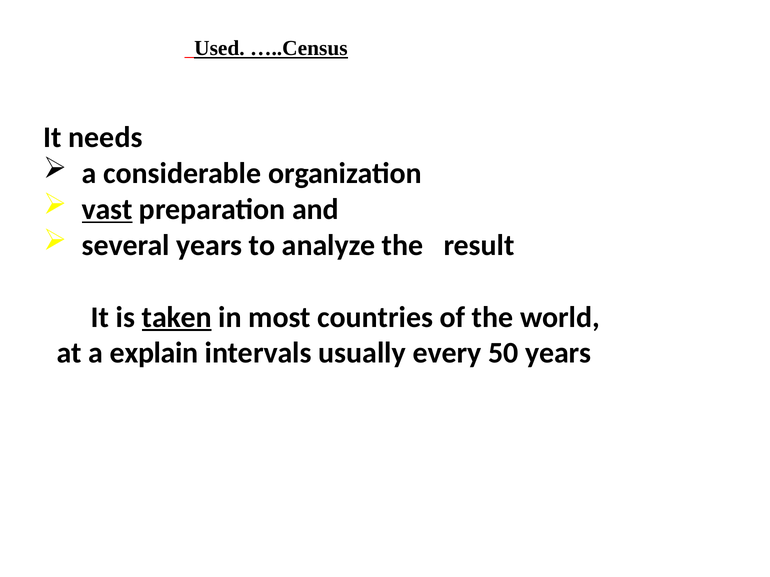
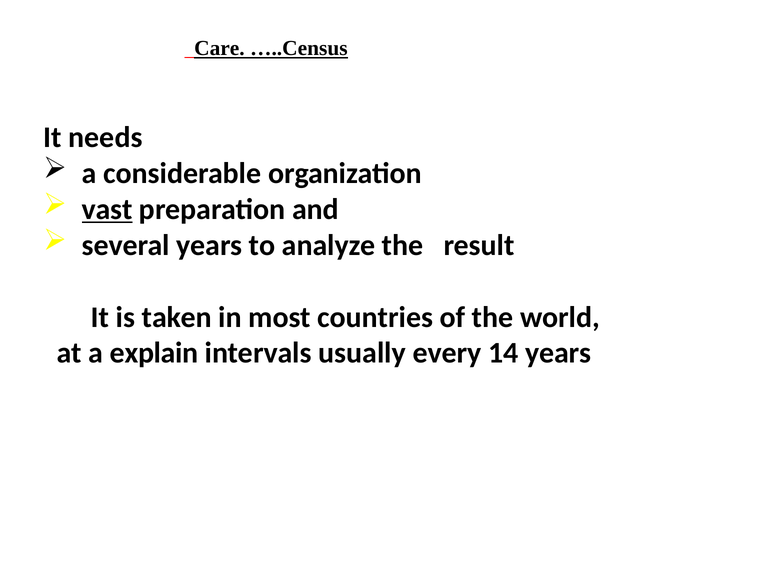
Used: Used -> Care
taken underline: present -> none
50: 50 -> 14
